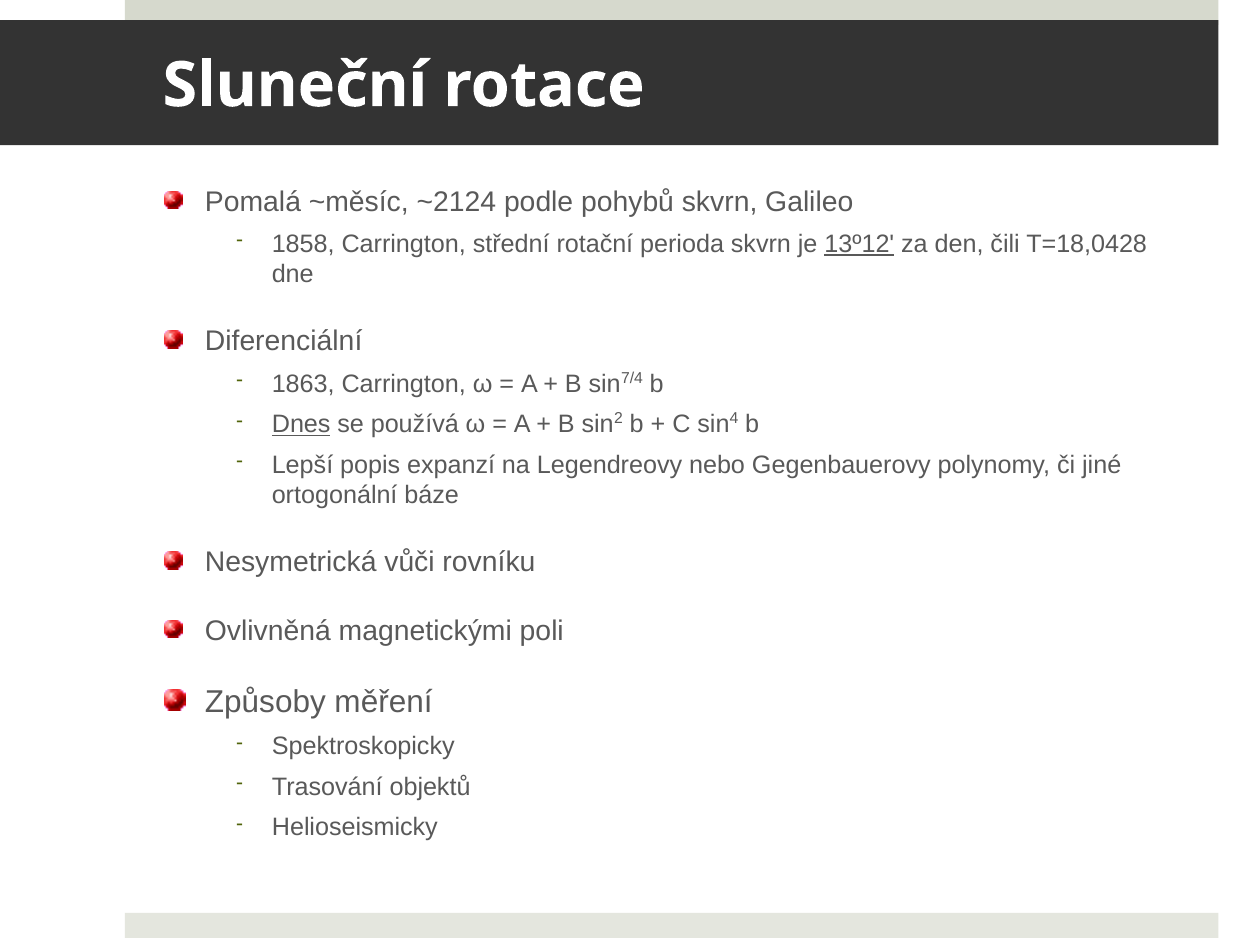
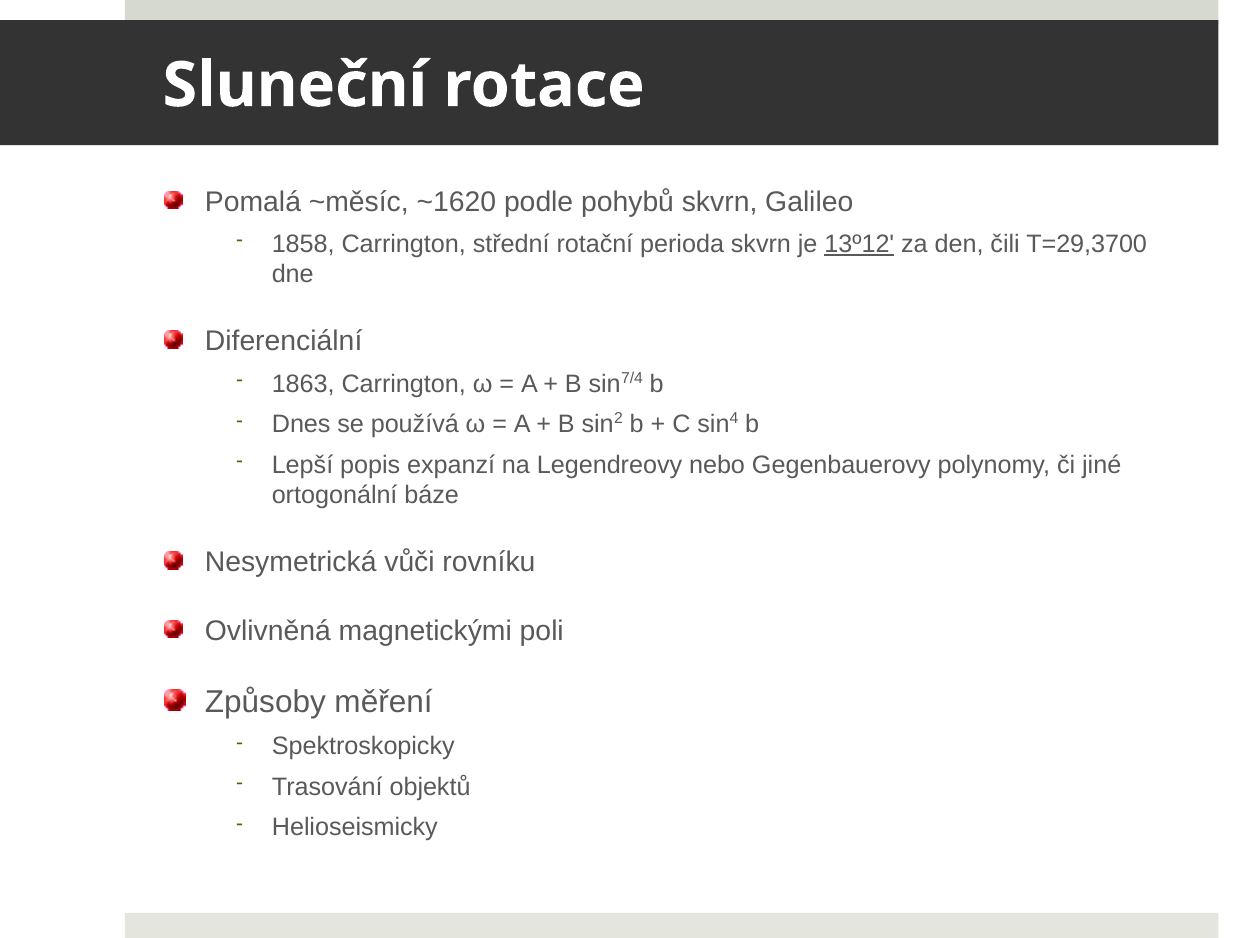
~2124: ~2124 -> ~1620
T=18,0428: T=18,0428 -> T=29,3700
Dnes underline: present -> none
